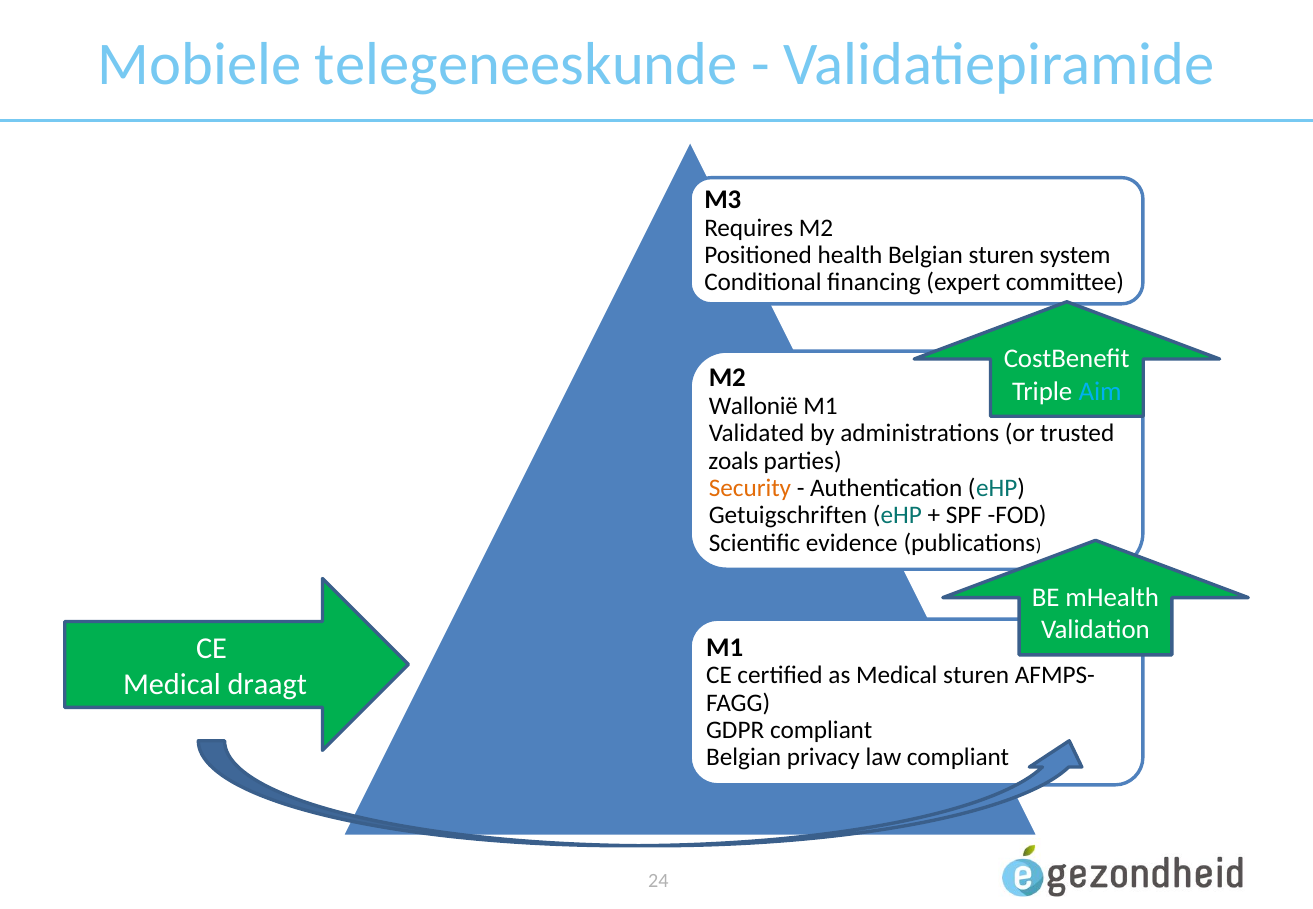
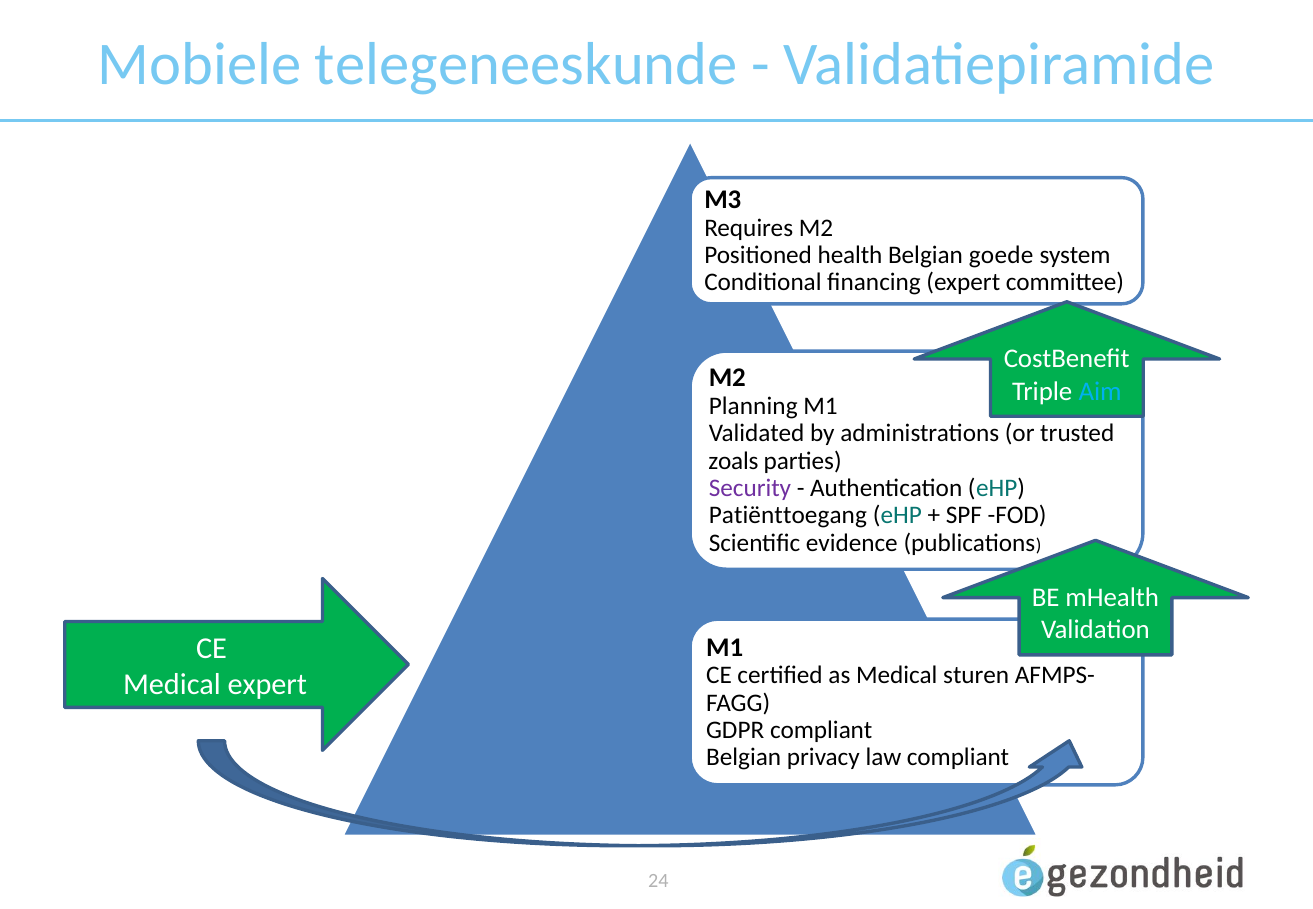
Belgian sturen: sturen -> goede
Wallonië: Wallonië -> Planning
Security colour: orange -> purple
Getuigschriften: Getuigschriften -> Patiënttoegang
Medical draagt: draagt -> expert
